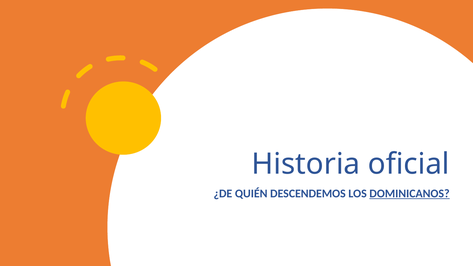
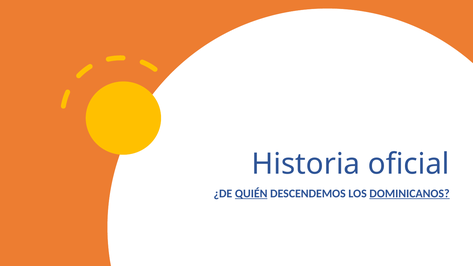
QUIÉN underline: none -> present
